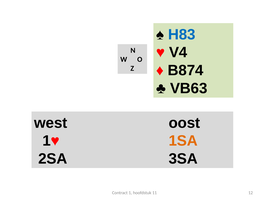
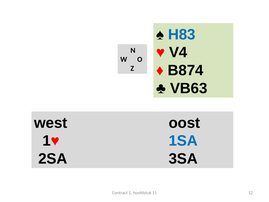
1SA colour: orange -> blue
